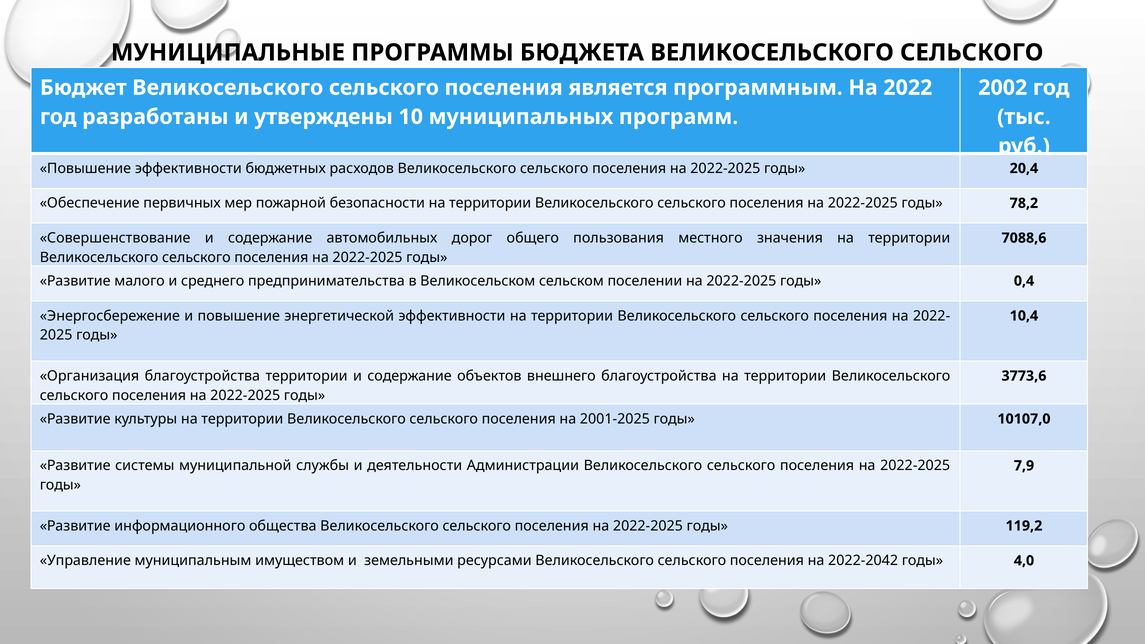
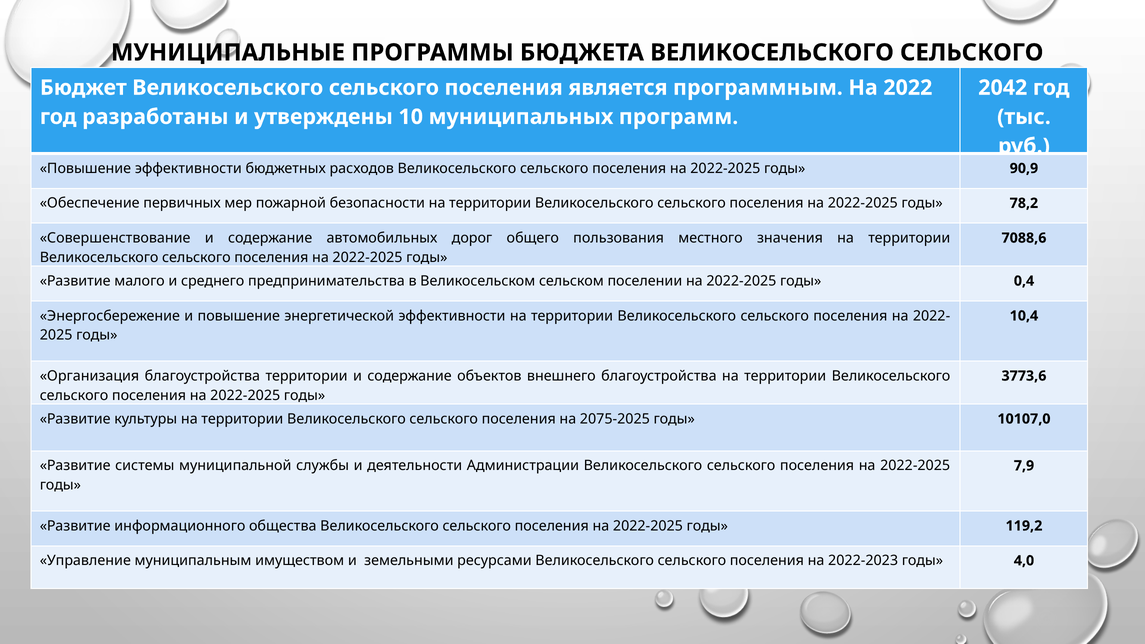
2002: 2002 -> 2042
20,4: 20,4 -> 90,9
2001-2025: 2001-2025 -> 2075-2025
2022-2042: 2022-2042 -> 2022-2023
